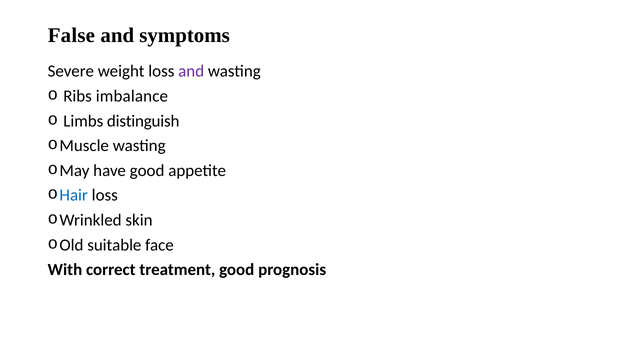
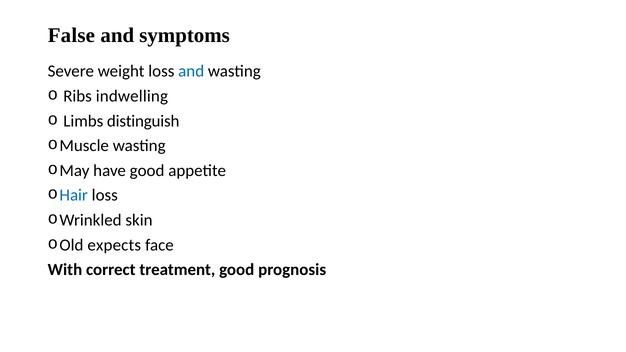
and at (191, 71) colour: purple -> blue
imbalance: imbalance -> indwelling
suitable: suitable -> expects
